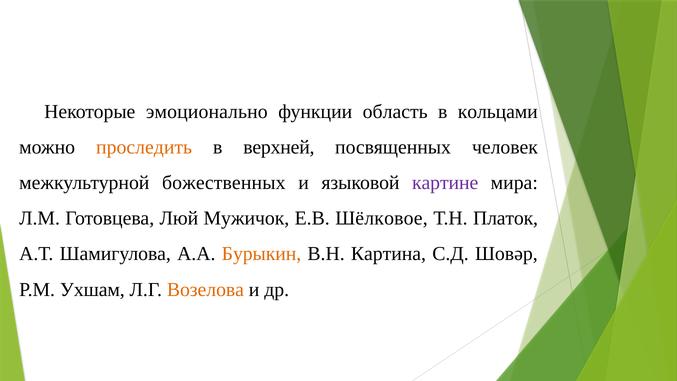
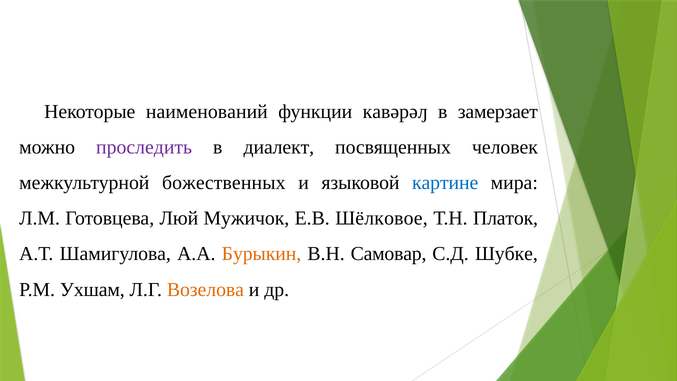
эмоционально: эмоционально -> наименований
область: область -> кавәрәԓ
кольцами: кольцами -> замерзает
проследить colour: orange -> purple
верхней: верхней -> диалект
картине colour: purple -> blue
Картина: Картина -> Самовар
Шовәр: Шовәр -> Шубке
